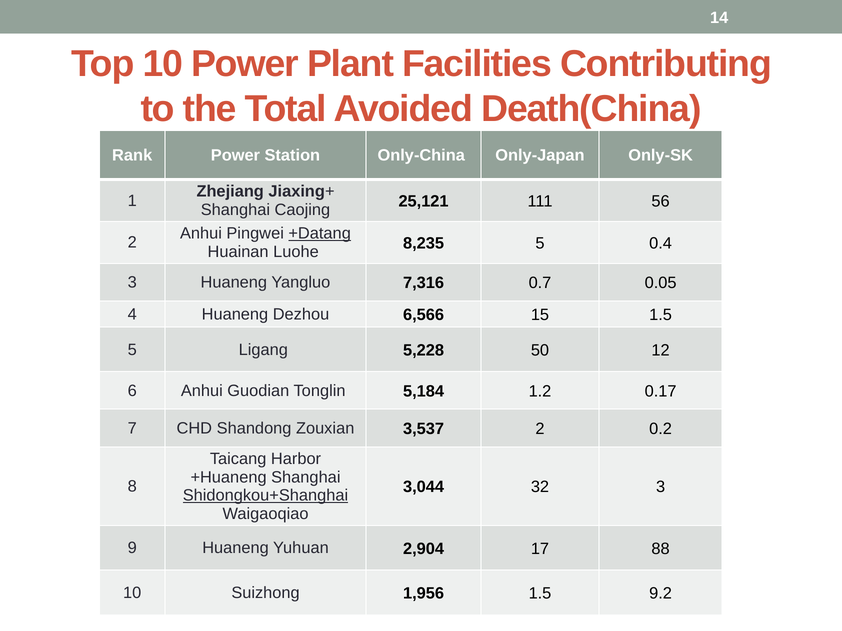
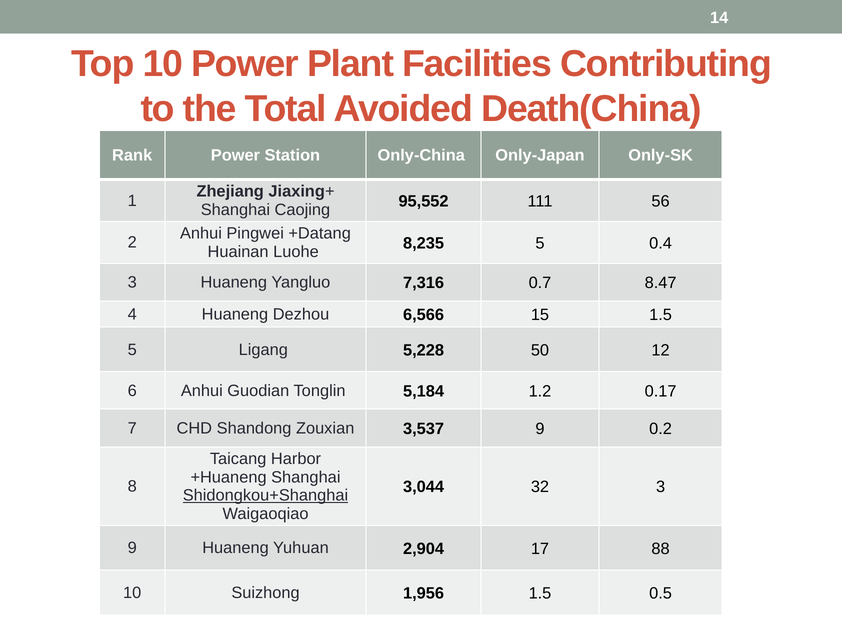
25,121: 25,121 -> 95,552
+Datang underline: present -> none
0.05: 0.05 -> 8.47
3,537 2: 2 -> 9
9.2: 9.2 -> 0.5
